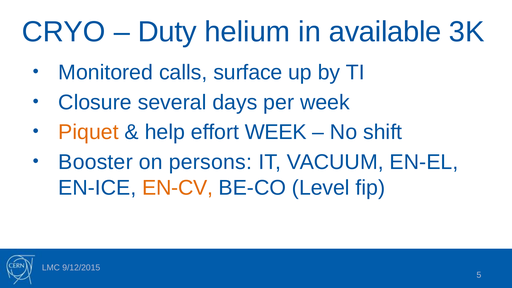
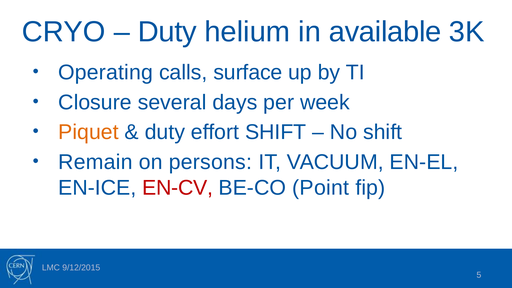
Monitored: Monitored -> Operating
help at (165, 132): help -> duty
effort WEEK: WEEK -> SHIFT
Booster: Booster -> Remain
EN-CV colour: orange -> red
Level: Level -> Point
